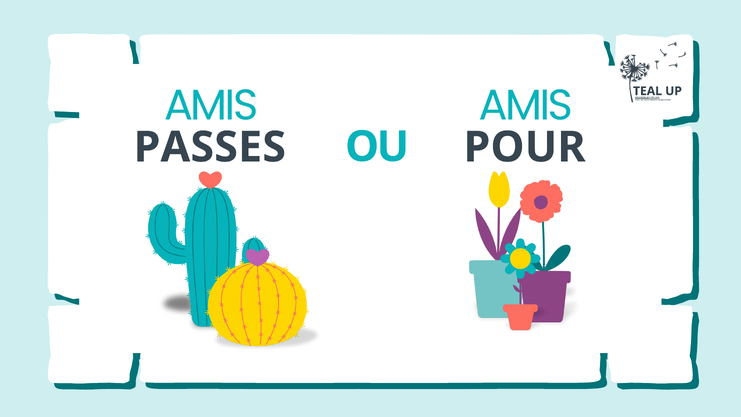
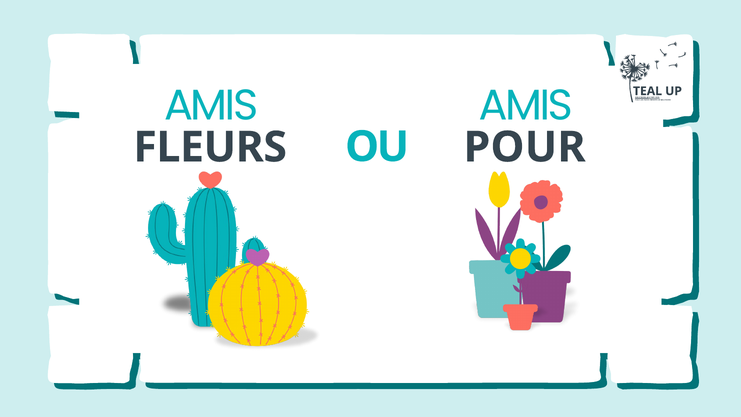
PASSES: PASSES -> FLEURS
